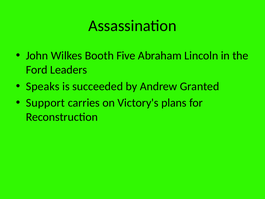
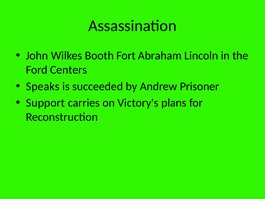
Five: Five -> Fort
Leaders: Leaders -> Centers
Granted: Granted -> Prisoner
